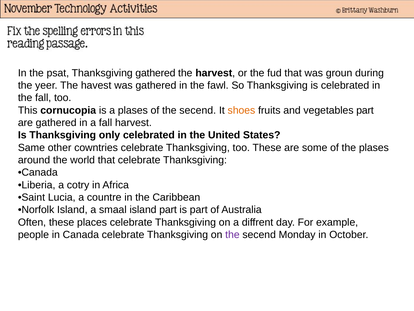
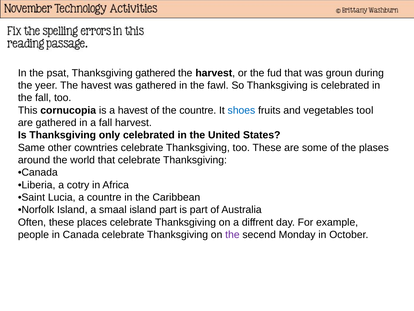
a plases: plases -> havest
of the secend: secend -> countre
shoes colour: orange -> blue
vegetables part: part -> tool
